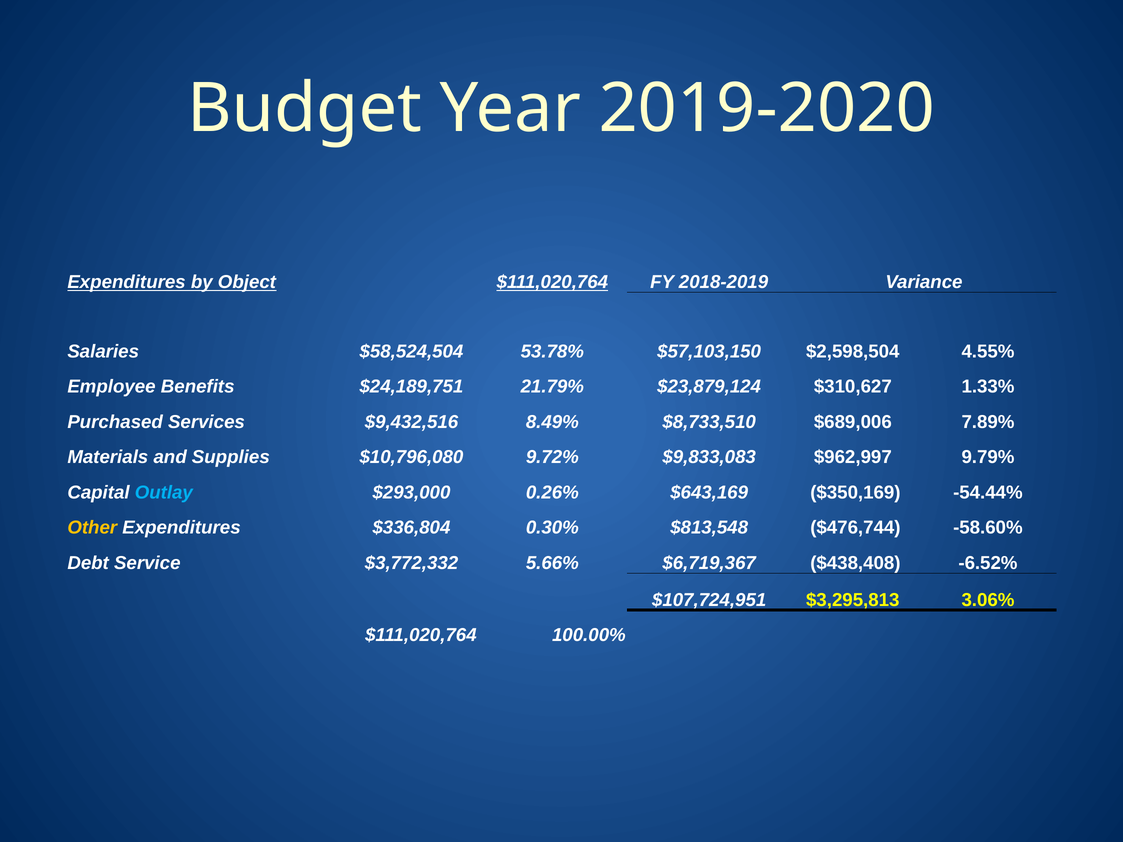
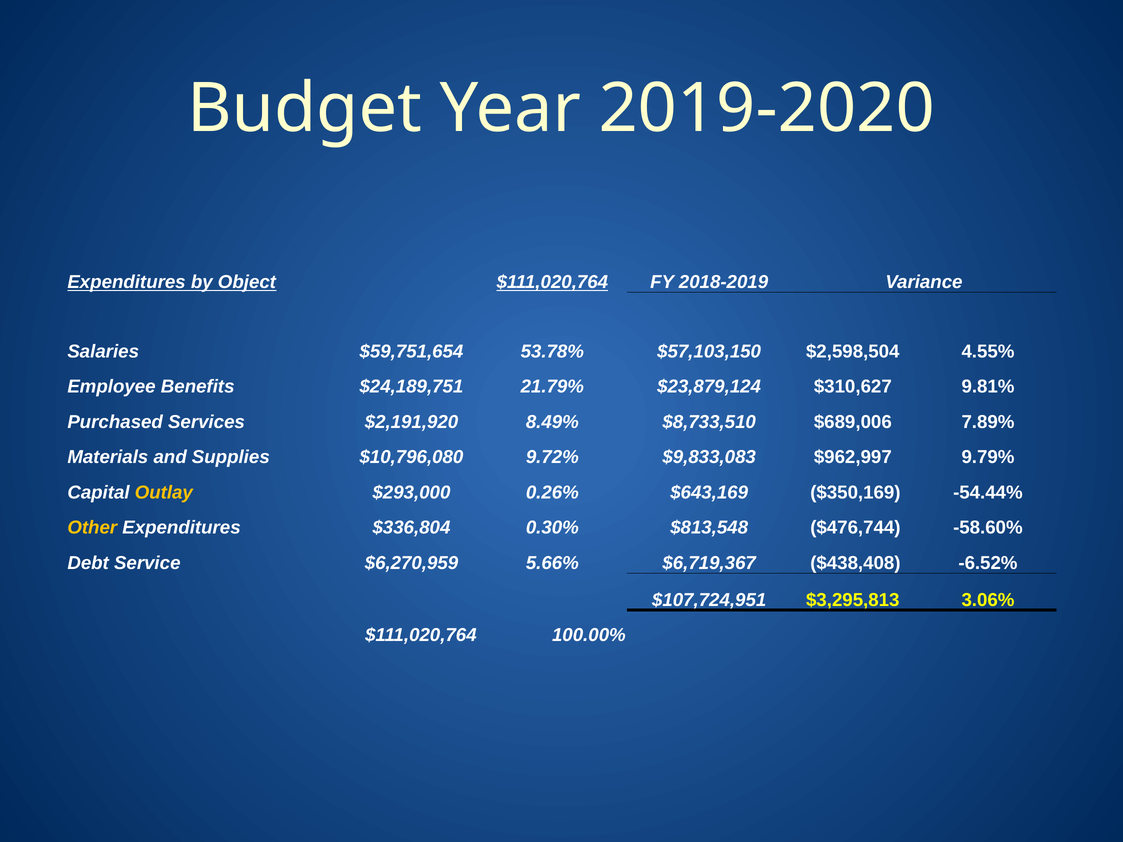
$58,524,504: $58,524,504 -> $59,751,654
1.33%: 1.33% -> 9.81%
$9,432,516: $9,432,516 -> $2,191,920
Outlay colour: light blue -> yellow
$3,772,332: $3,772,332 -> $6,270,959
